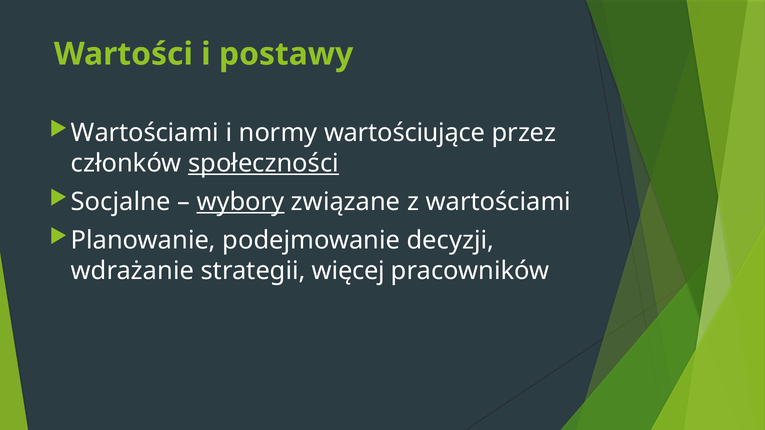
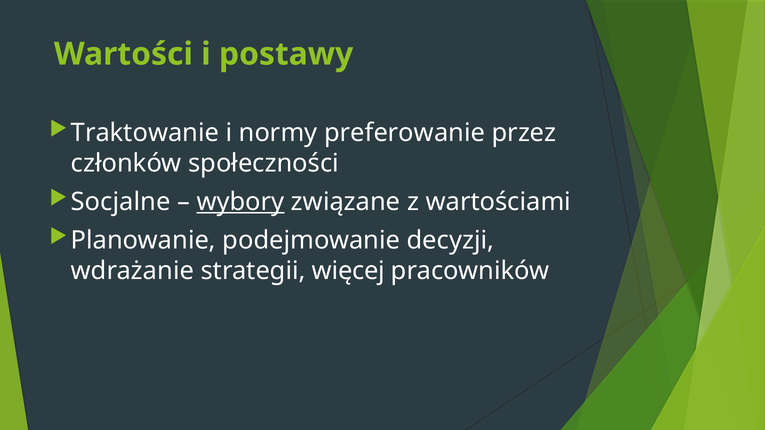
Wartościami at (145, 133): Wartościami -> Traktowanie
wartościujące: wartościujące -> preferowanie
społeczności underline: present -> none
